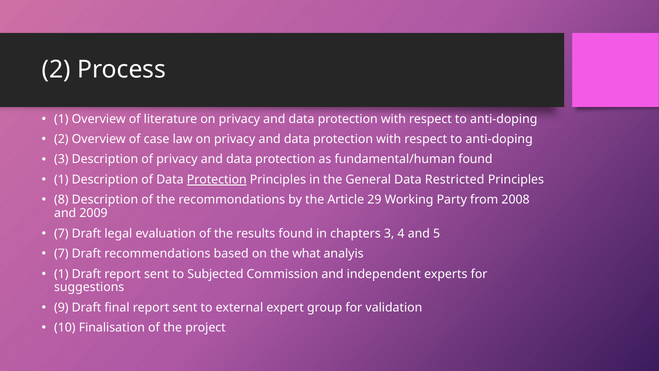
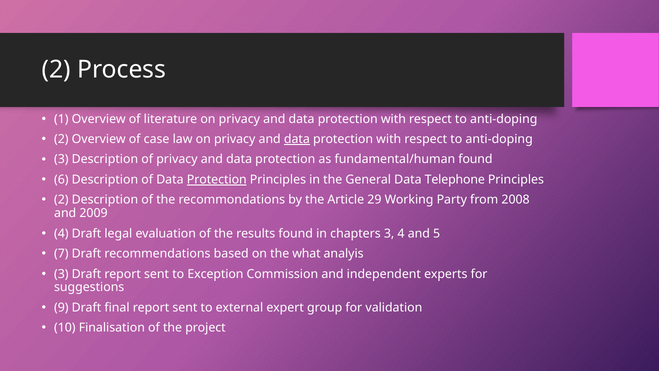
data at (297, 139) underline: none -> present
1 at (61, 179): 1 -> 6
Restricted: Restricted -> Telephone
8 at (61, 200): 8 -> 2
7 at (61, 233): 7 -> 4
1 at (61, 274): 1 -> 3
Subjected: Subjected -> Exception
